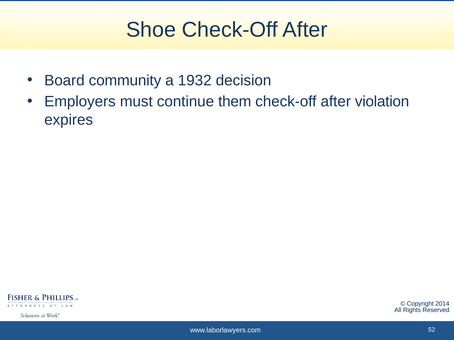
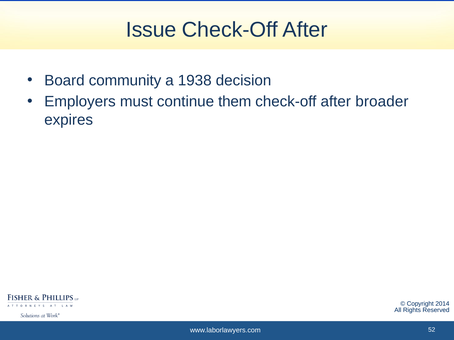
Shoe: Shoe -> Issue
1932: 1932 -> 1938
violation: violation -> broader
